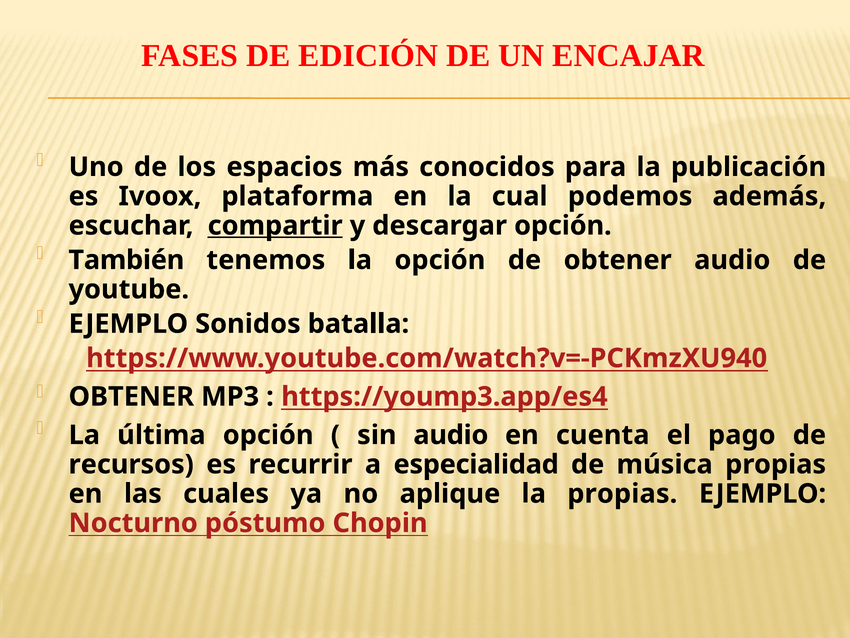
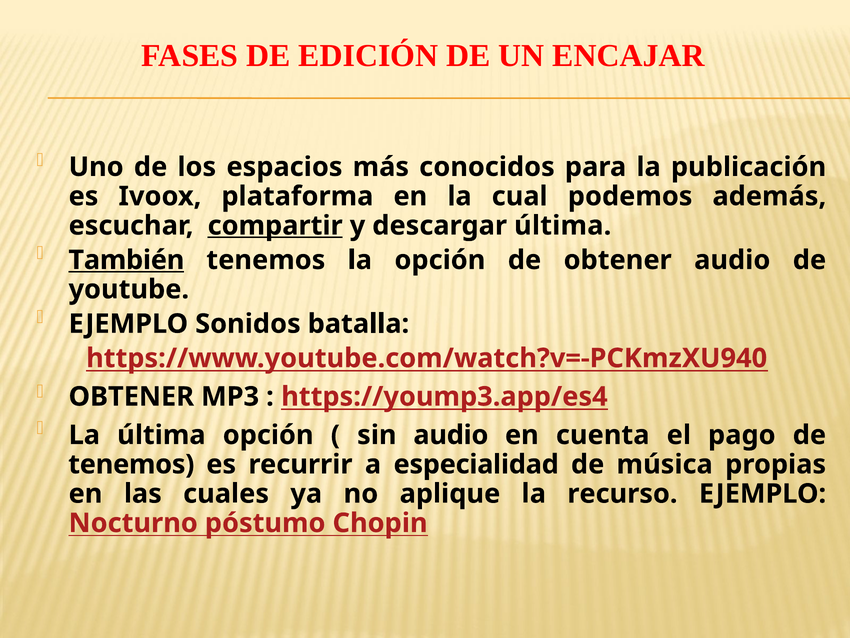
descargar opción: opción -> última
También underline: none -> present
recursos at (131, 464): recursos -> tenemos
la propias: propias -> recurso
